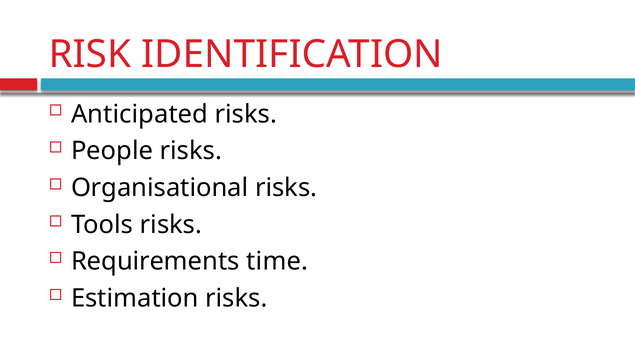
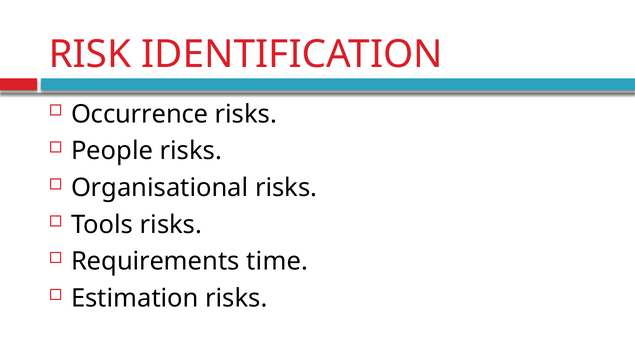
Anticipated: Anticipated -> Occurrence
